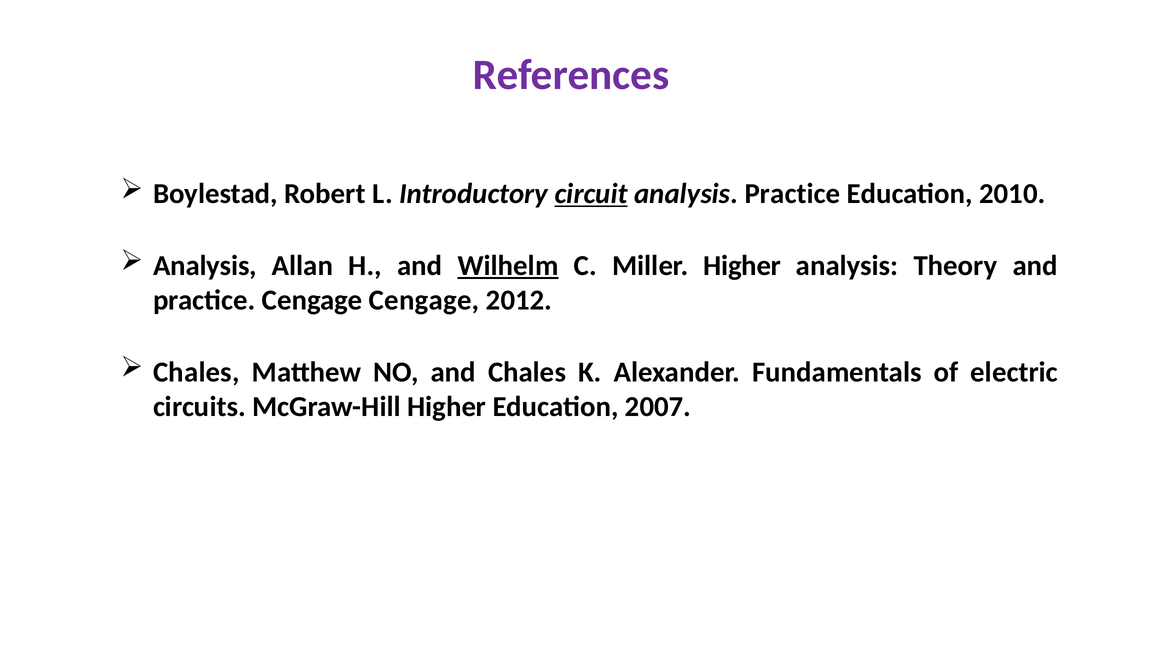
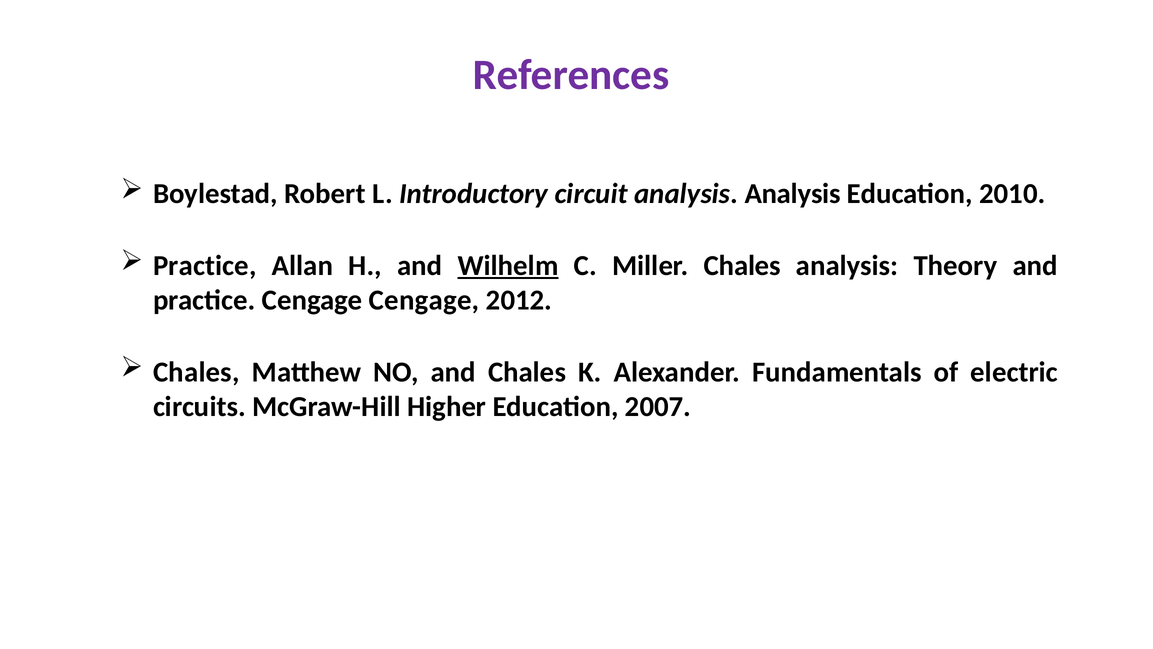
circuit underline: present -> none
analysis Practice: Practice -> Analysis
Analysis at (205, 265): Analysis -> Practice
Miller Higher: Higher -> Chales
